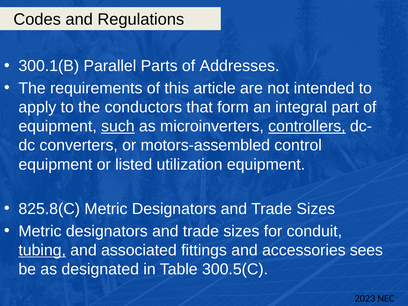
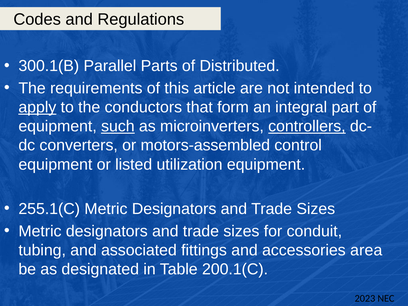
Addresses: Addresses -> Distributed
apply underline: none -> present
825.8(C: 825.8(C -> 255.1(C
tubing underline: present -> none
sees: sees -> area
300.5(C: 300.5(C -> 200.1(C
